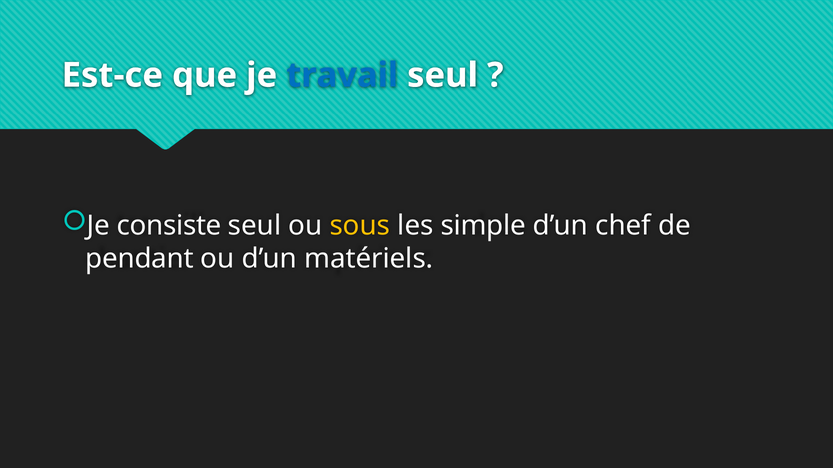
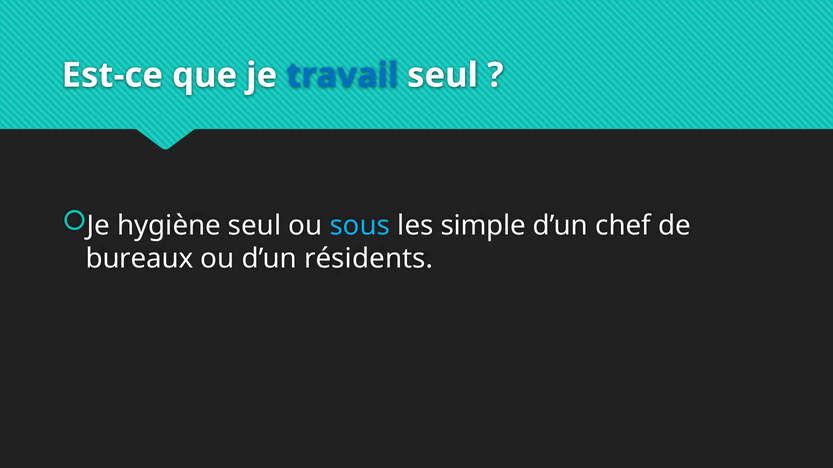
consiste: consiste -> hygiène
sous colour: yellow -> light blue
pendant: pendant -> bureaux
matériels: matériels -> résidents
